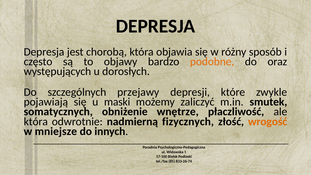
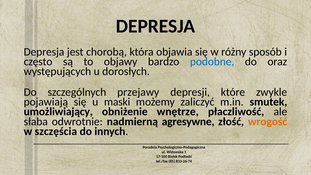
podobne colour: orange -> blue
somatycznych: somatycznych -> umożliwiający
która at (36, 122): która -> słaba
fizycznych: fizycznych -> agresywne
mniejsze: mniejsze -> szczęścia
